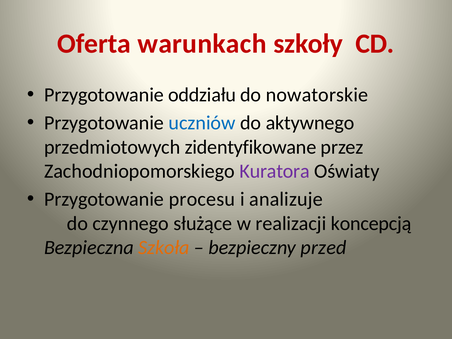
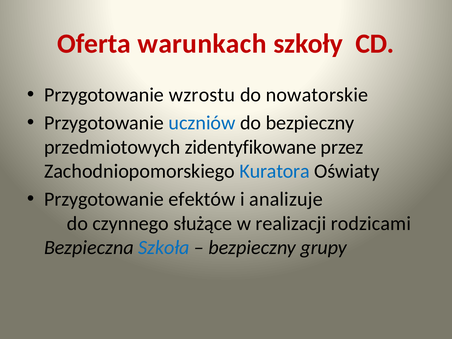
oddziału: oddziału -> wzrostu
do aktywnego: aktywnego -> bezpieczny
Kuratora colour: purple -> blue
procesu: procesu -> efektów
koncepcją: koncepcją -> rodzicami
Szkoła colour: orange -> blue
przed: przed -> grupy
